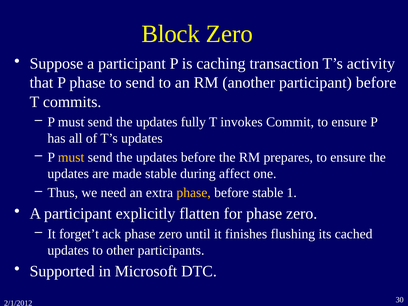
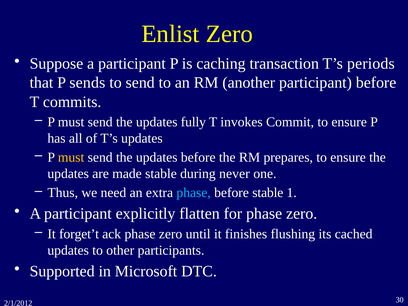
Block: Block -> Enlist
activity: activity -> periods
P phase: phase -> sends
affect: affect -> never
phase at (194, 193) colour: yellow -> light blue
